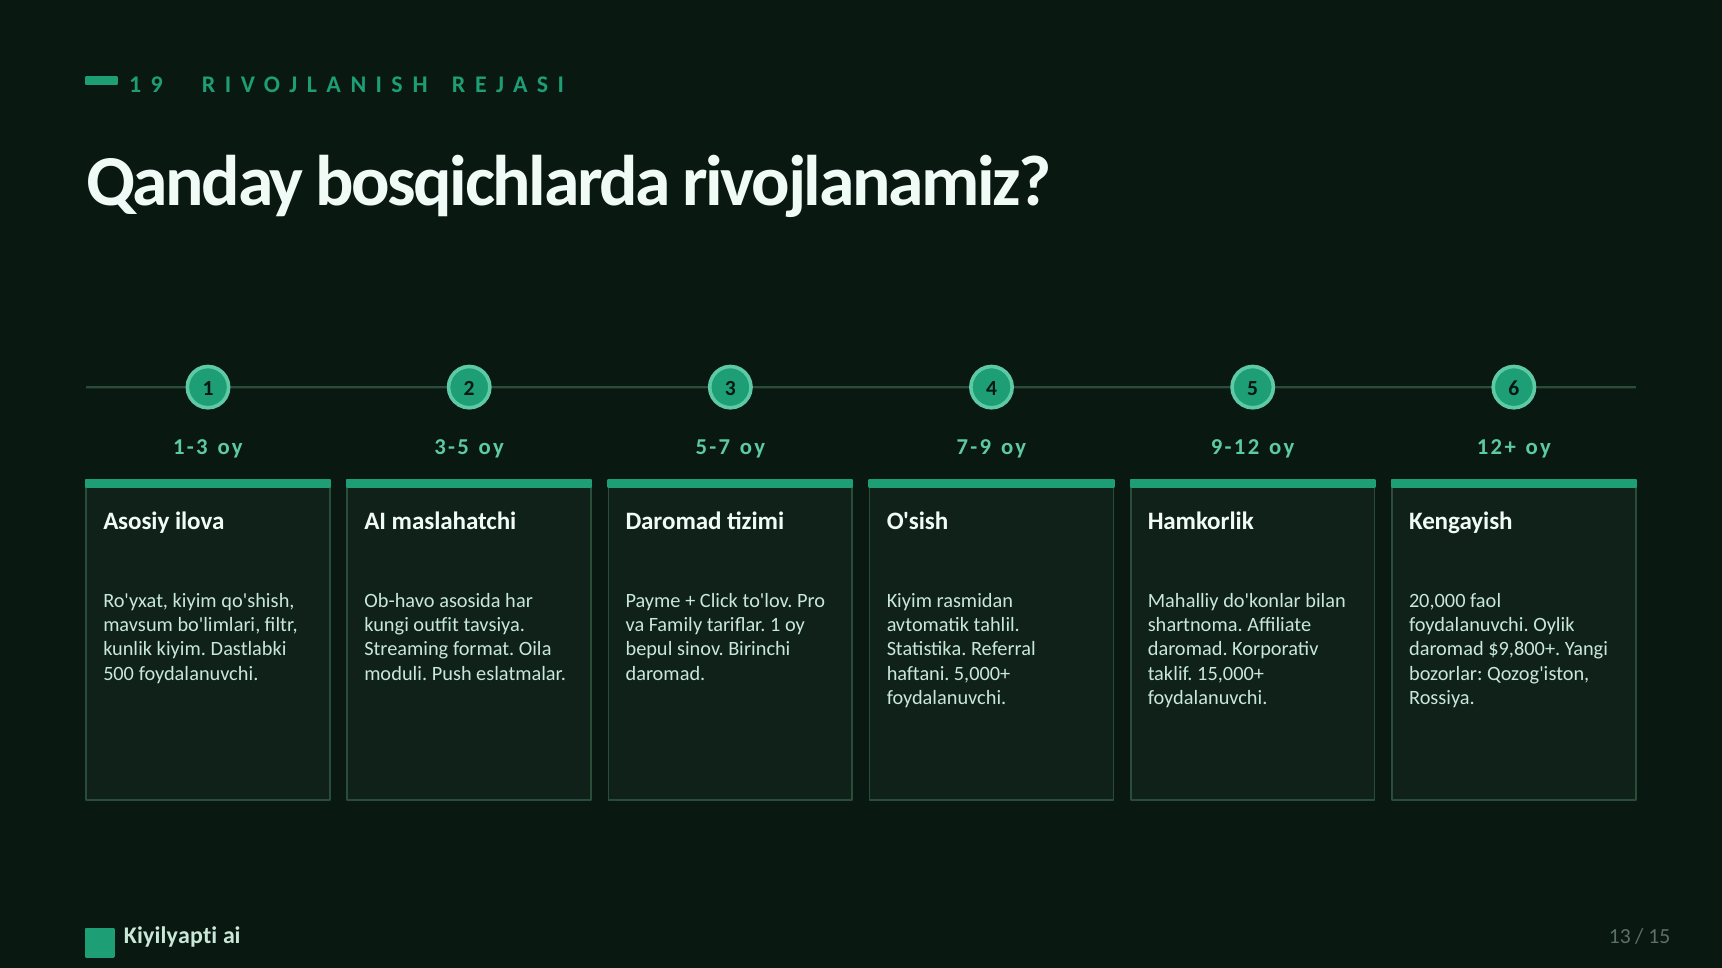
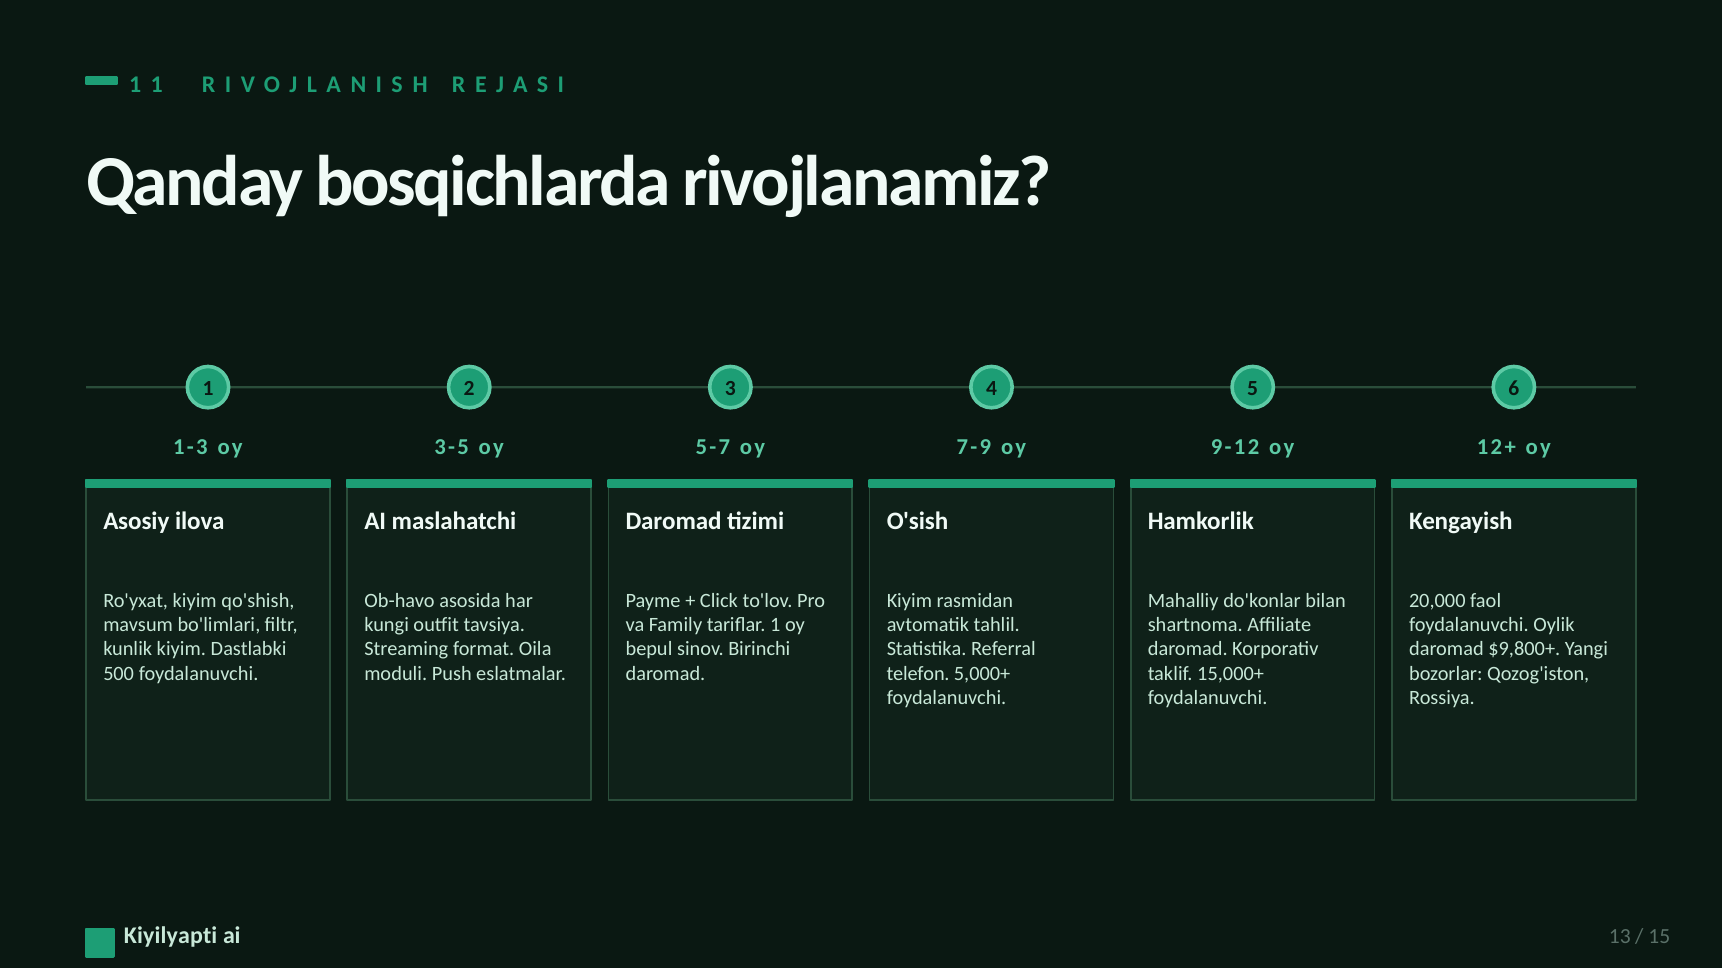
1 9: 9 -> 1
haftani: haftani -> telefon
